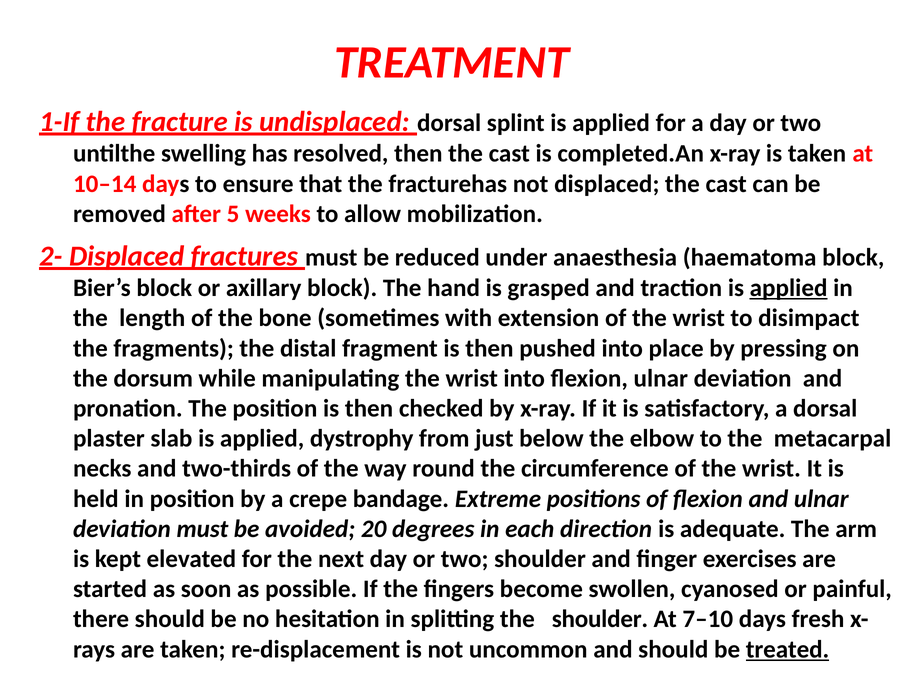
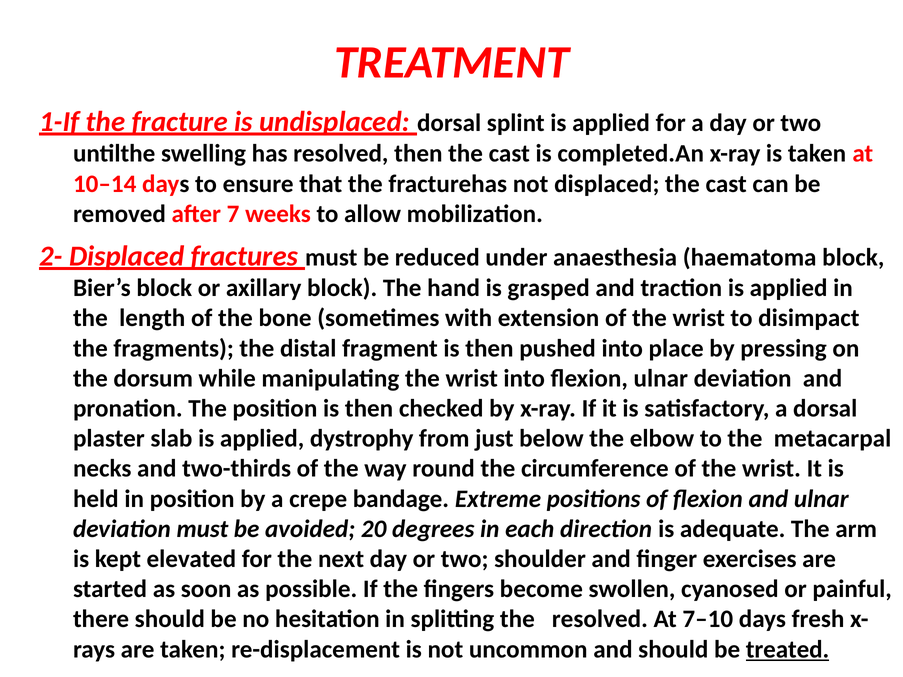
5: 5 -> 7
applied at (789, 288) underline: present -> none
the shoulder: shoulder -> resolved
